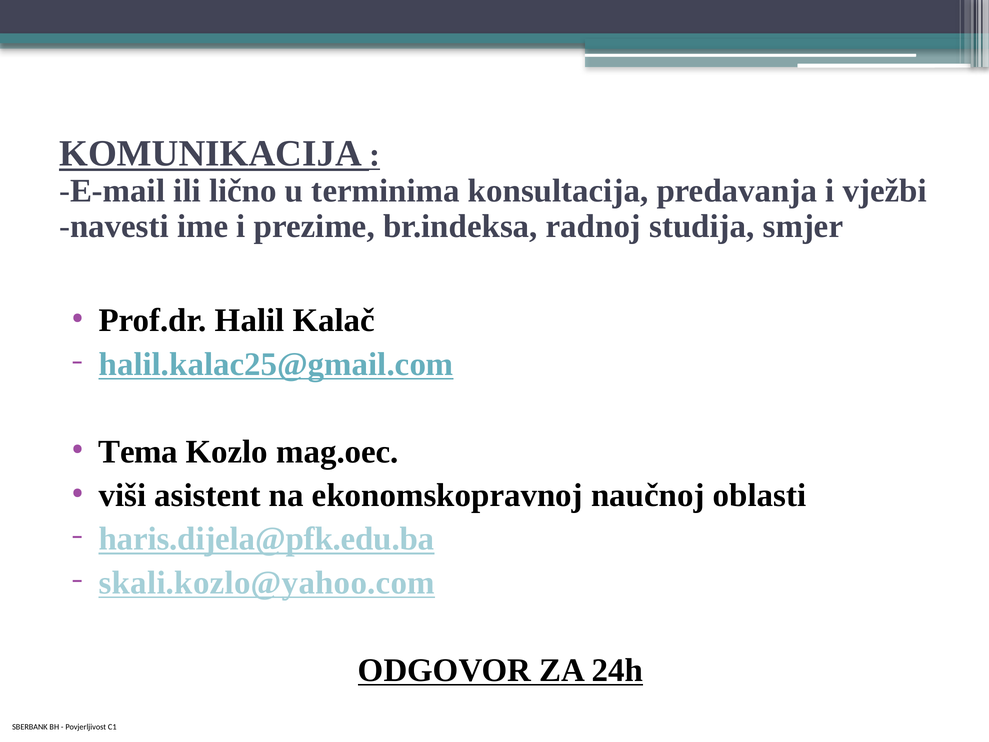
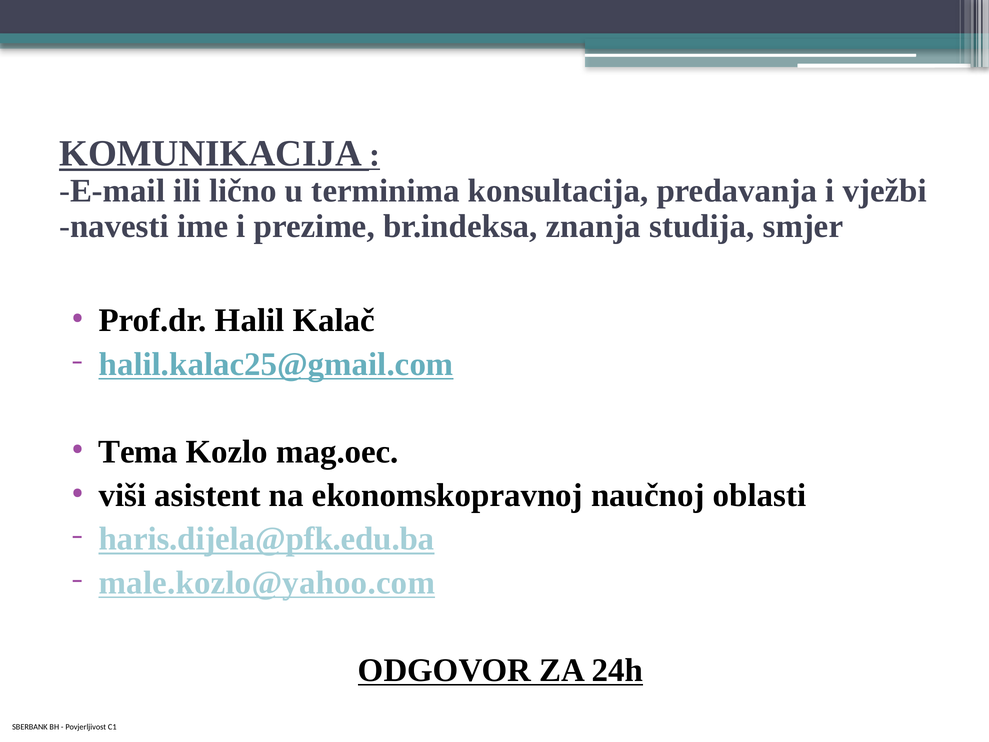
radnoj: radnoj -> znanja
skali.kozlo@yahoo.com: skali.kozlo@yahoo.com -> male.kozlo@yahoo.com
